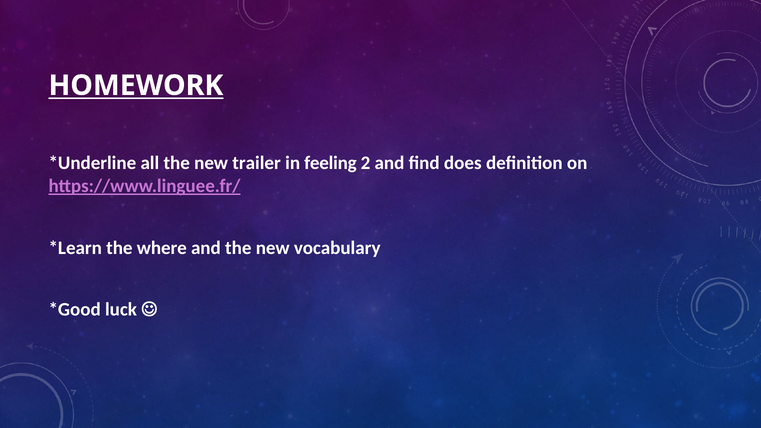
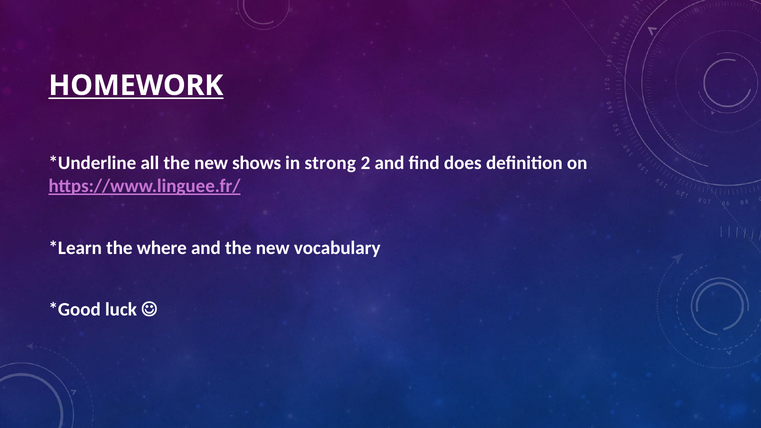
trailer: trailer -> shows
feeling: feeling -> strong
